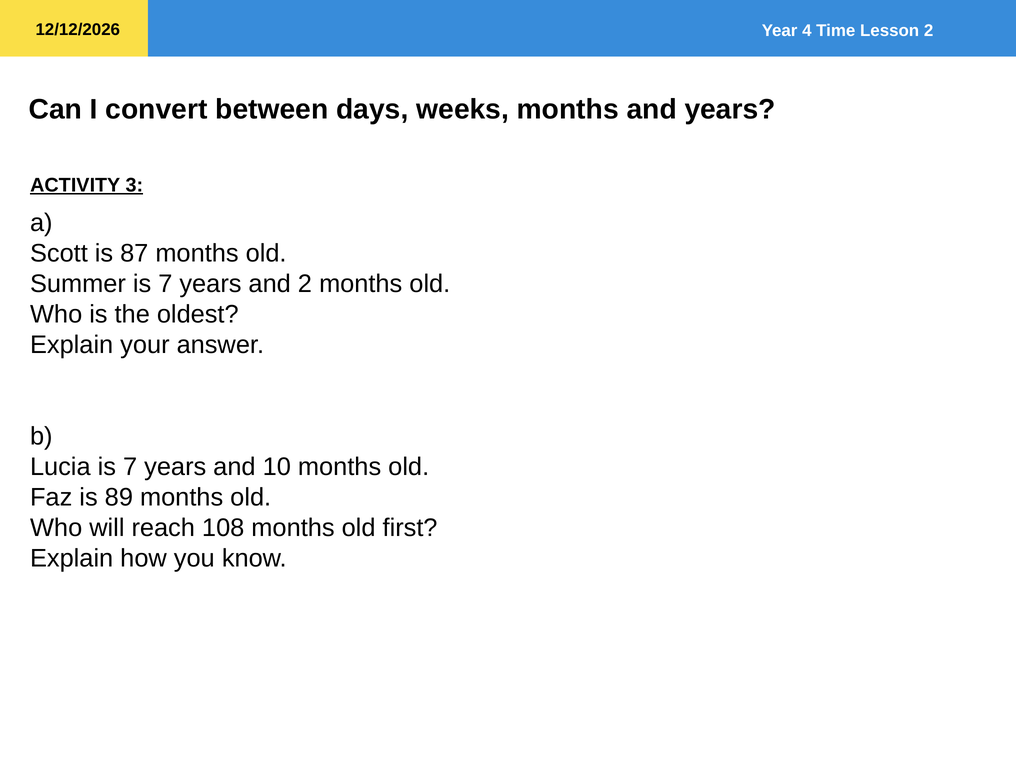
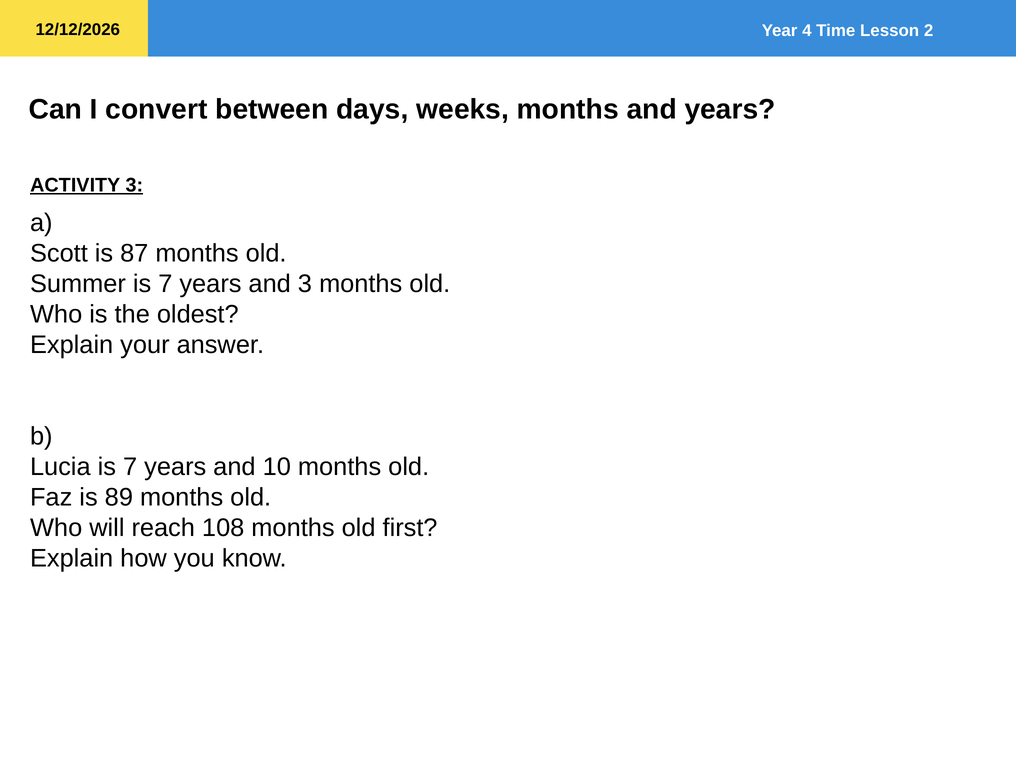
and 2: 2 -> 3
